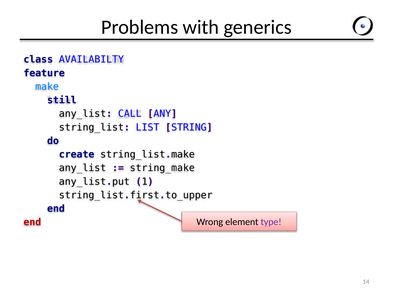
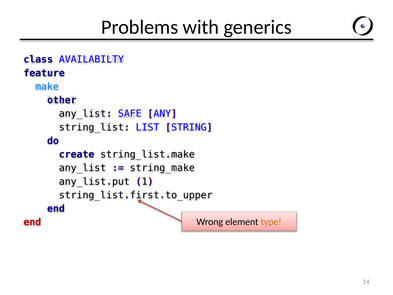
still: still -> other
CALL: CALL -> SAFE
type colour: purple -> orange
